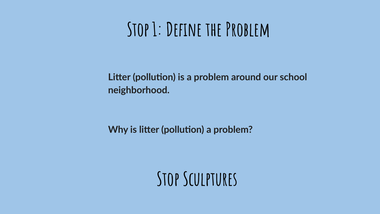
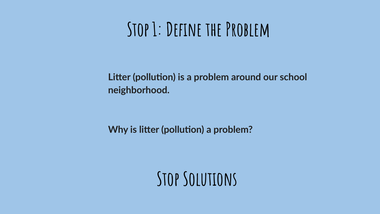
Sculptures: Sculptures -> Solutions
